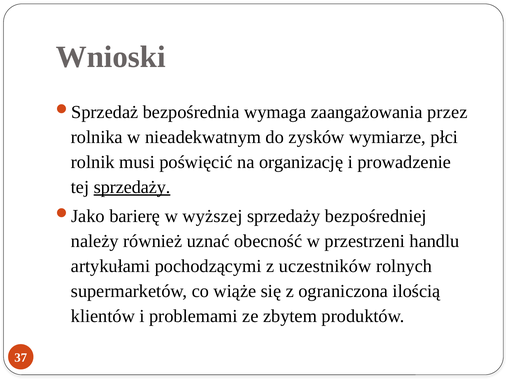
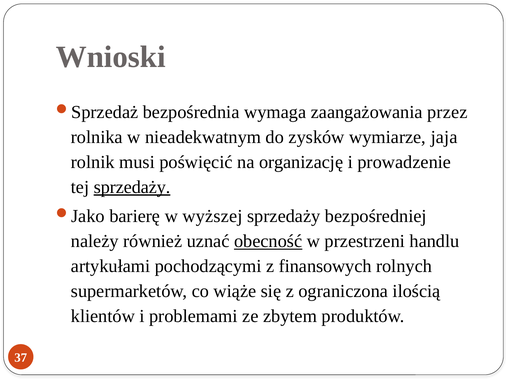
płci: płci -> jaja
obecność underline: none -> present
uczestników: uczestników -> finansowych
